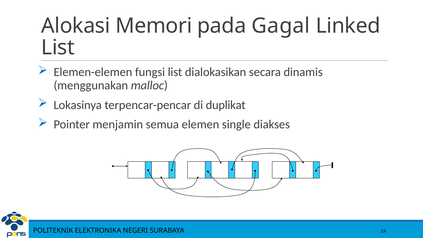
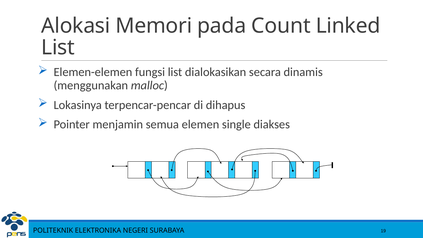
Gagal: Gagal -> Count
duplikat: duplikat -> dihapus
